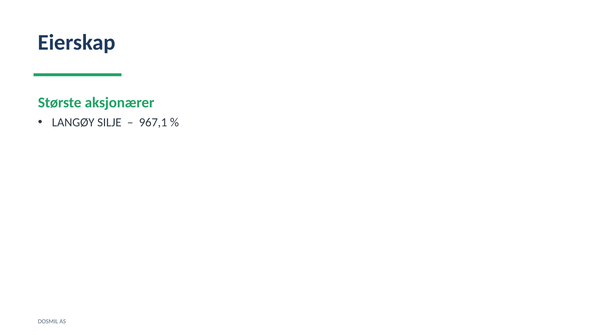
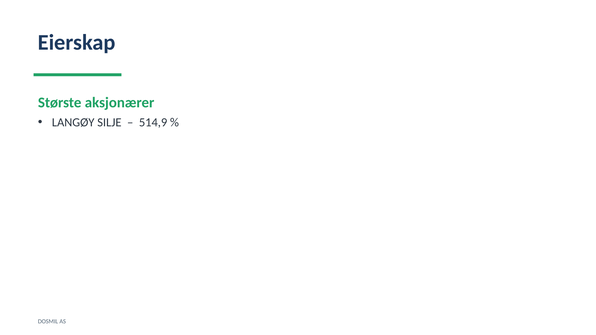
967,1: 967,1 -> 514,9
